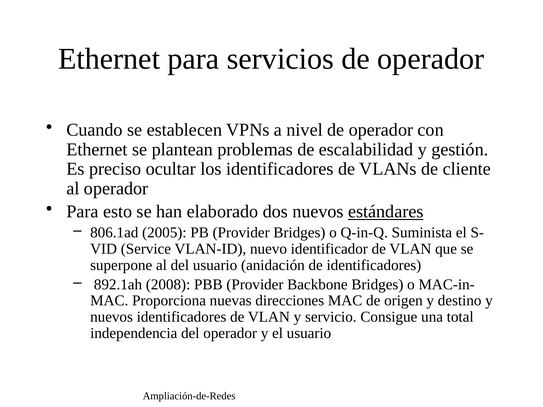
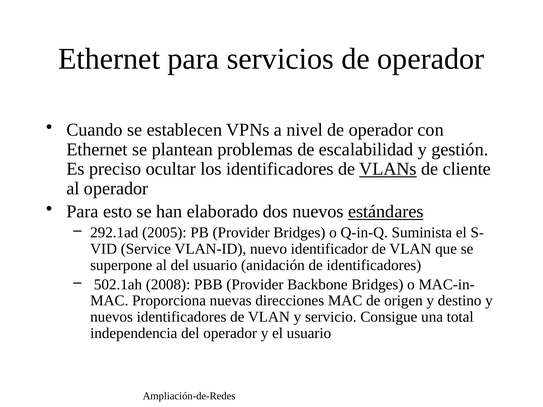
VLANs underline: none -> present
806.1ad: 806.1ad -> 292.1ad
892.1ah: 892.1ah -> 502.1ah
